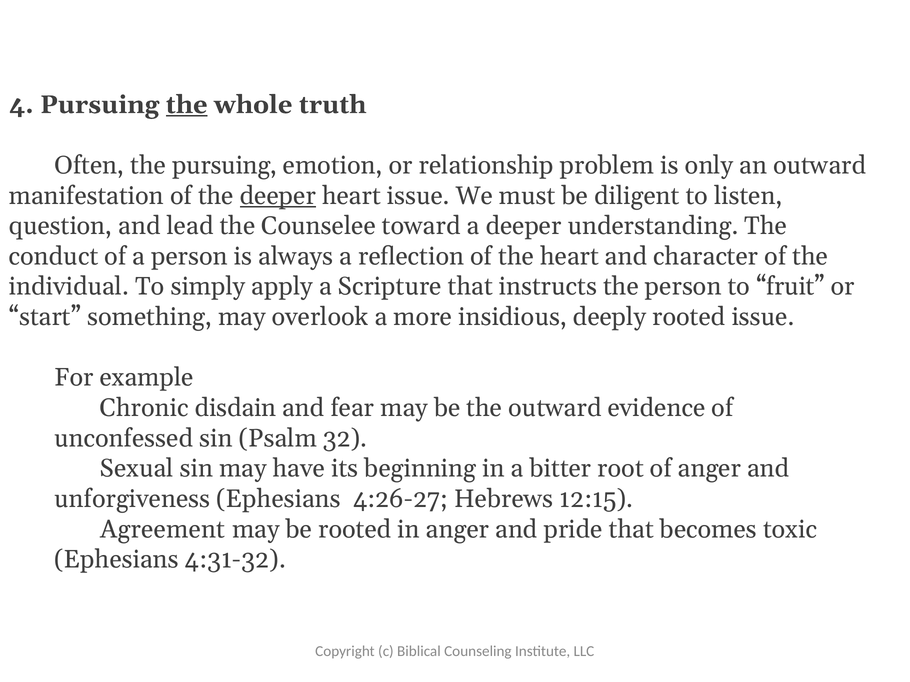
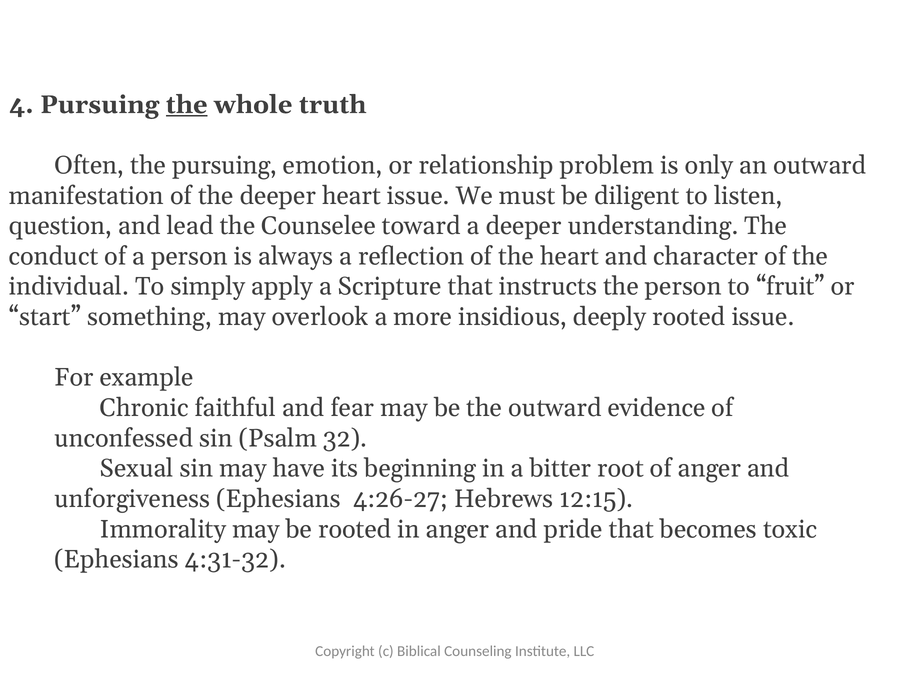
deeper at (278, 196) underline: present -> none
disdain: disdain -> faithful
Agreement: Agreement -> Immorality
